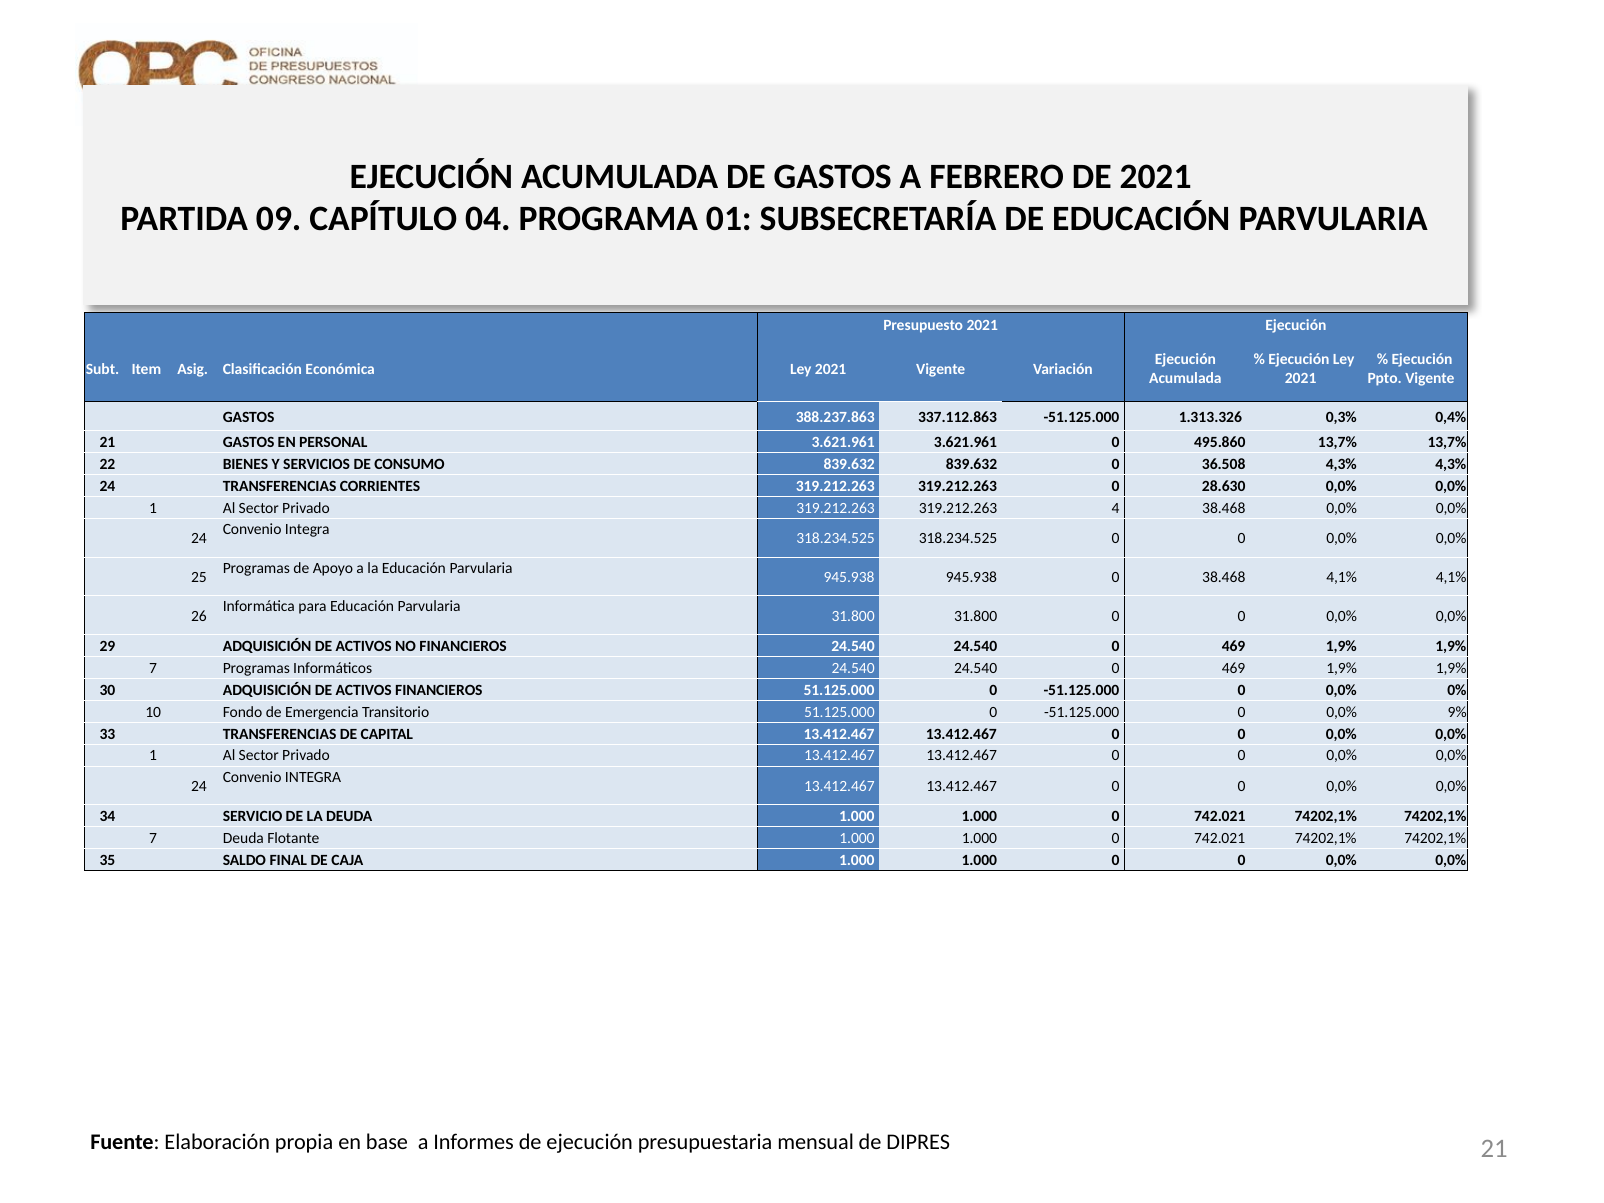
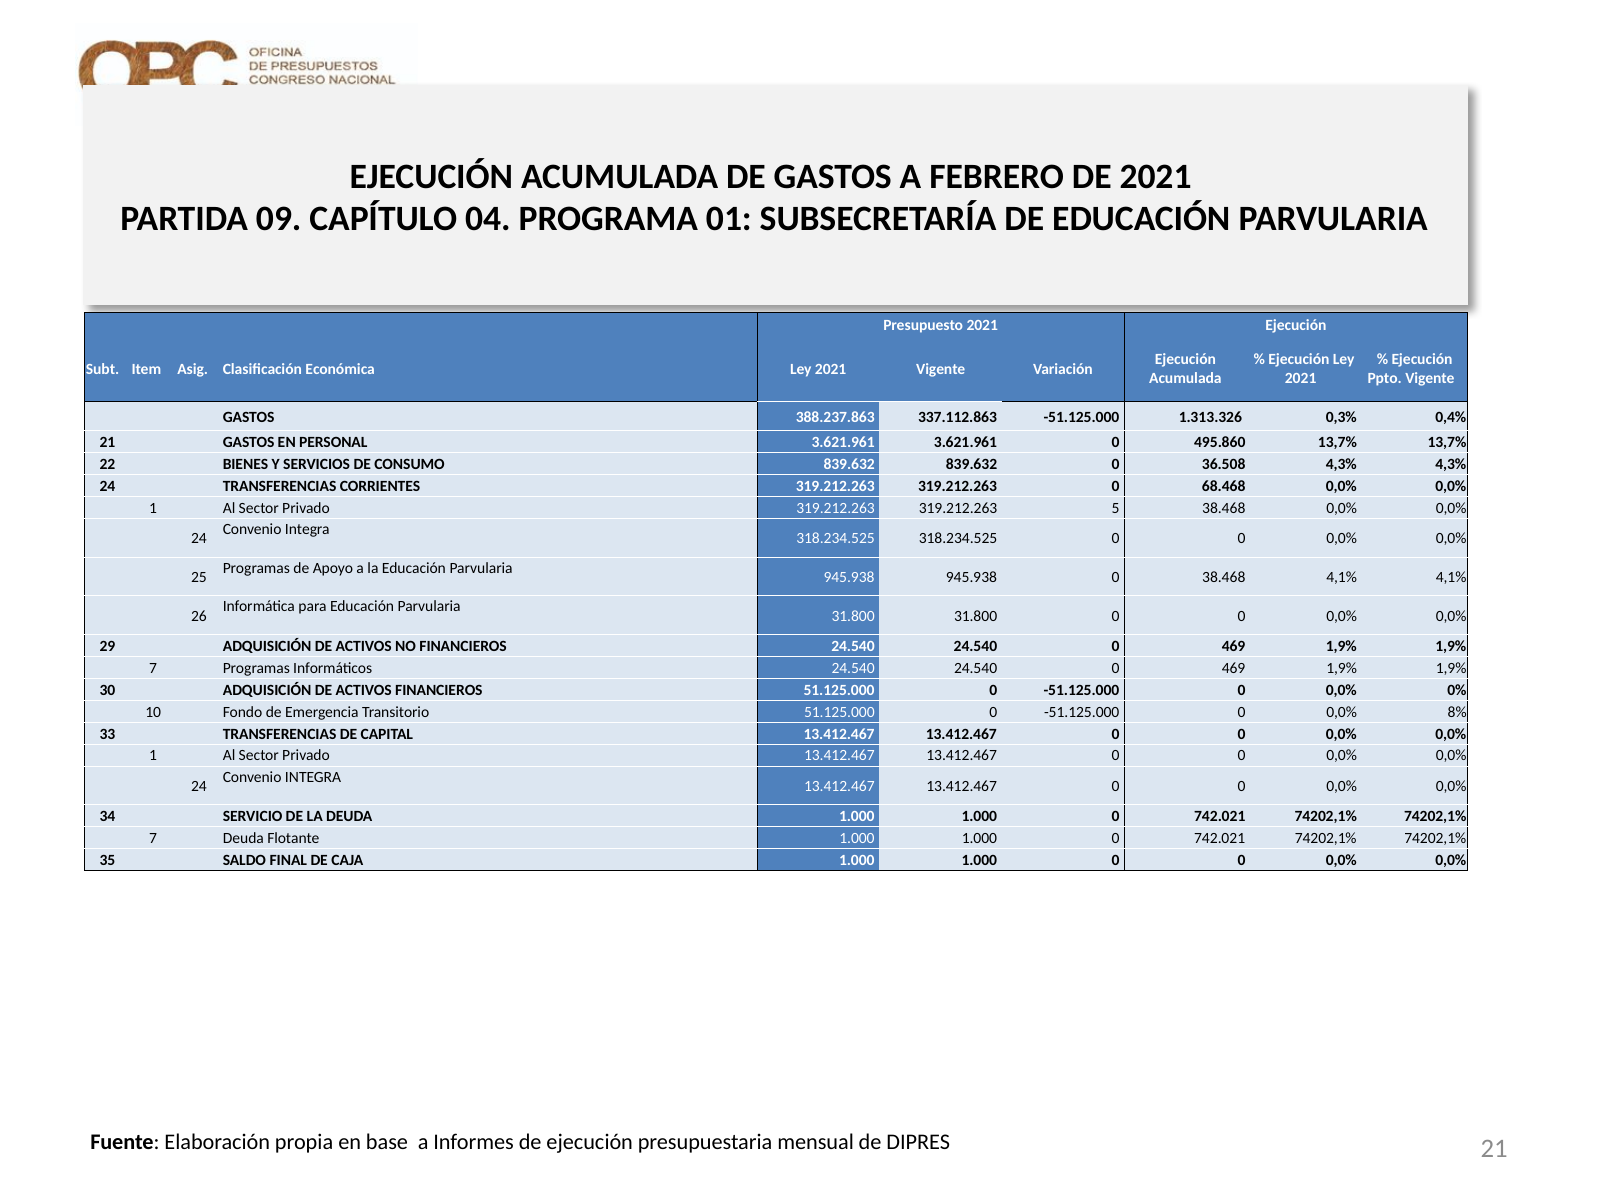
28.630: 28.630 -> 68.468
4: 4 -> 5
9%: 9% -> 8%
